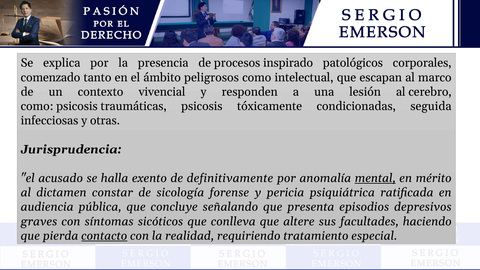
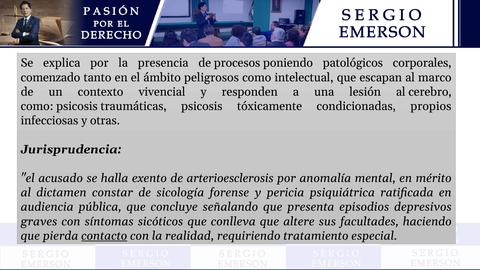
inspirado: inspirado -> poniendo
seguida: seguida -> propios
definitivamente: definitivamente -> arterioesclerosis
mental underline: present -> none
